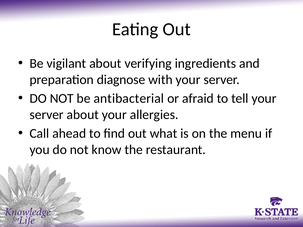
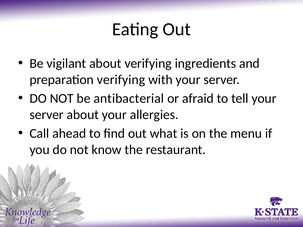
preparation diagnose: diagnose -> verifying
